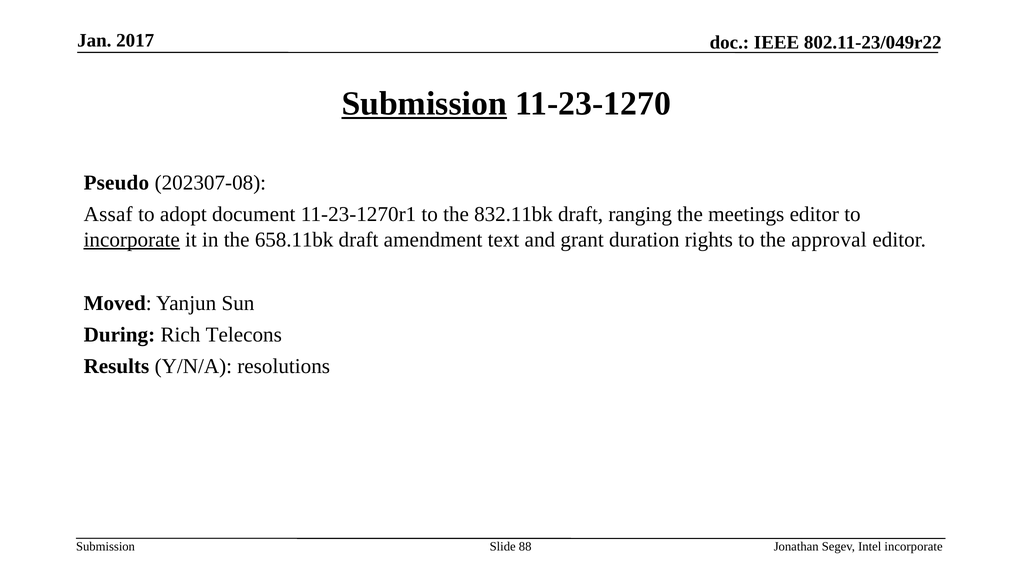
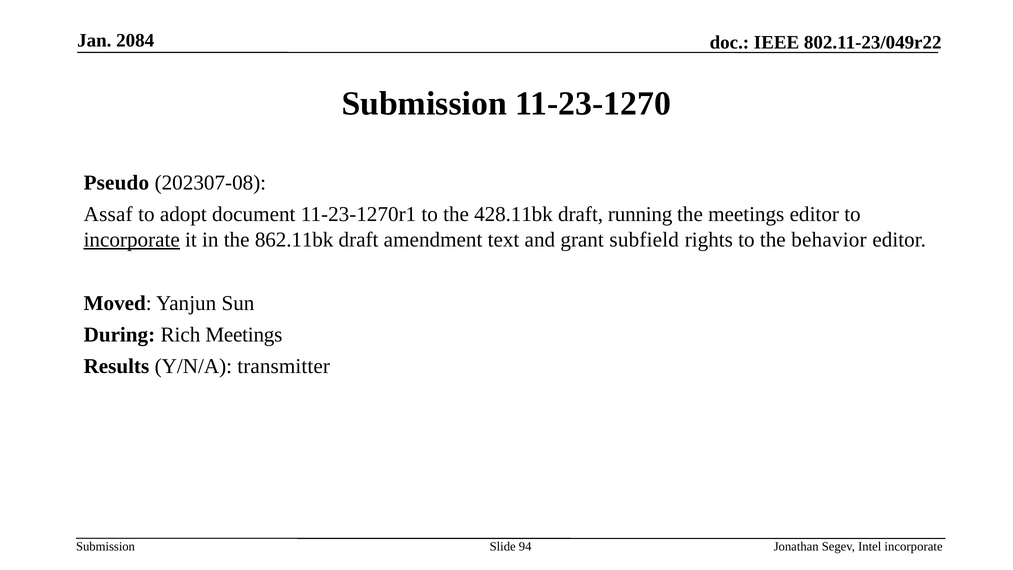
2017: 2017 -> 2084
Submission at (424, 104) underline: present -> none
832.11bk: 832.11bk -> 428.11bk
ranging: ranging -> running
658.11bk: 658.11bk -> 862.11bk
duration: duration -> subfield
approval: approval -> behavior
Rich Telecons: Telecons -> Meetings
resolutions: resolutions -> transmitter
88: 88 -> 94
